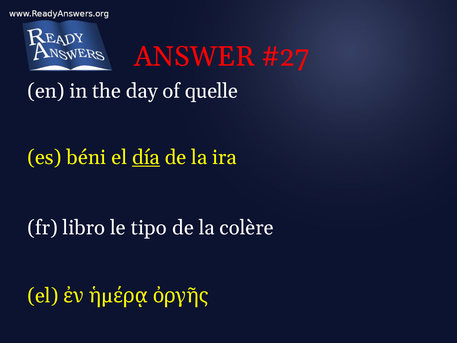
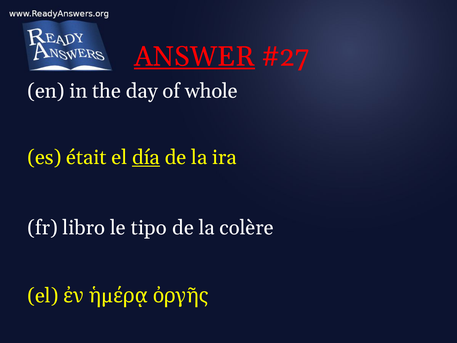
ANSWER underline: none -> present
quelle: quelle -> whole
béni: béni -> était
